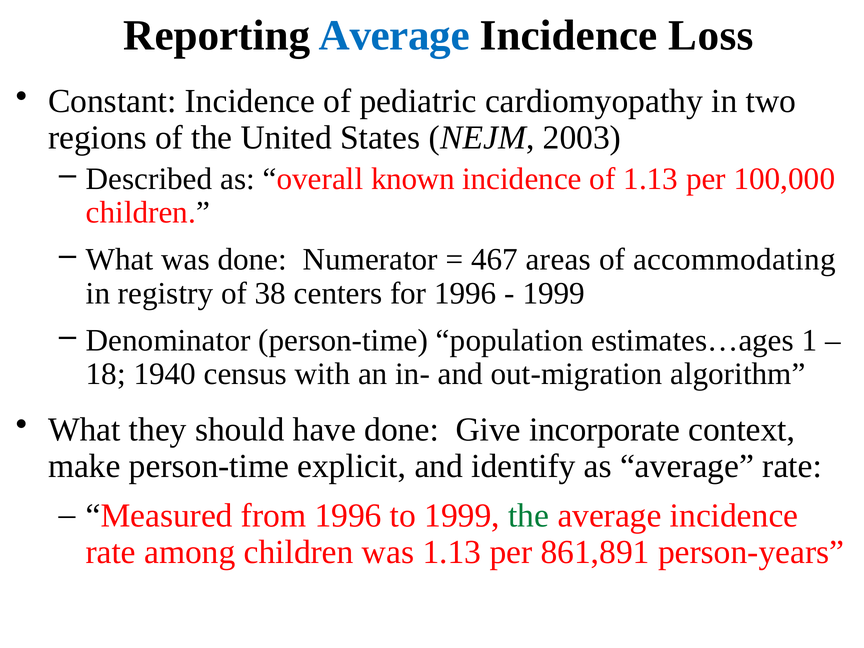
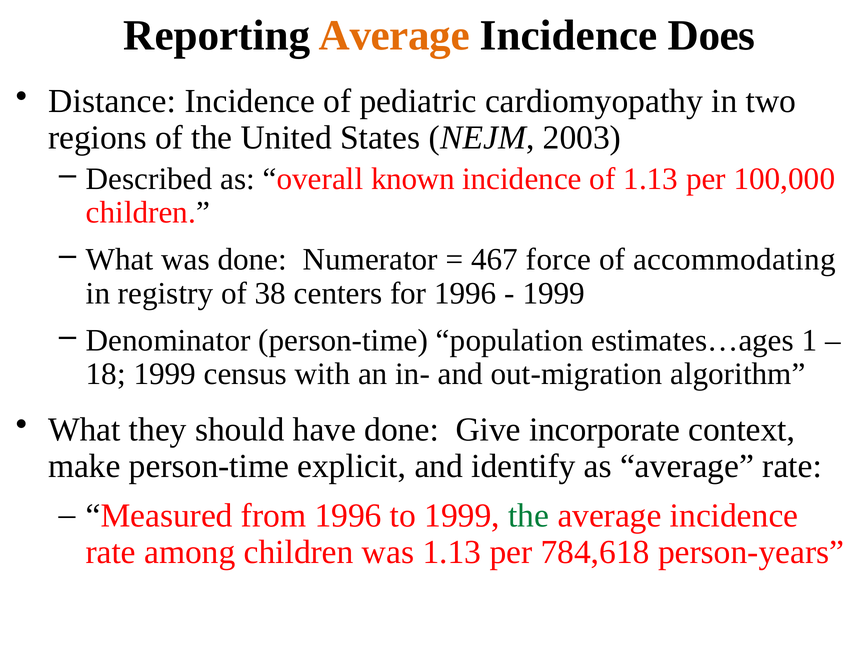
Average at (394, 35) colour: blue -> orange
Loss: Loss -> Does
Constant: Constant -> Distance
areas: areas -> force
18 1940: 1940 -> 1999
861,891: 861,891 -> 784,618
